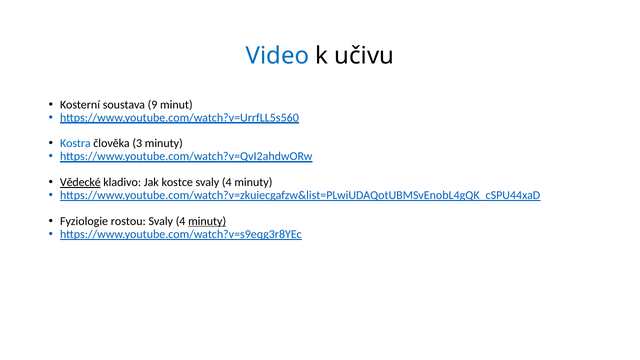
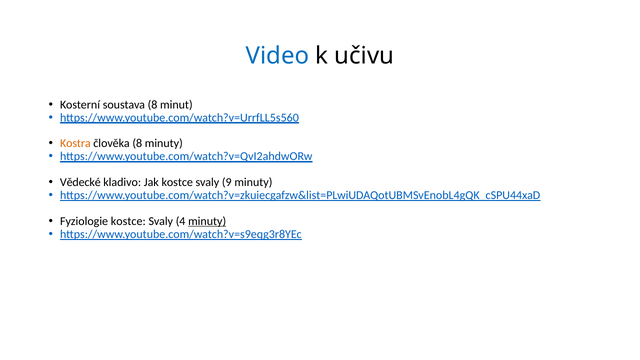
soustava 9: 9 -> 8
Kostra colour: blue -> orange
člověka 3: 3 -> 8
Vědecké underline: present -> none
4 at (227, 182): 4 -> 9
Fyziologie rostou: rostou -> kostce
